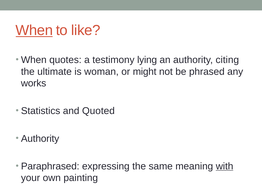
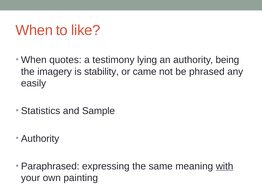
When at (34, 30) underline: present -> none
citing: citing -> being
ultimate: ultimate -> imagery
woman: woman -> stability
might: might -> came
works: works -> easily
Quoted: Quoted -> Sample
